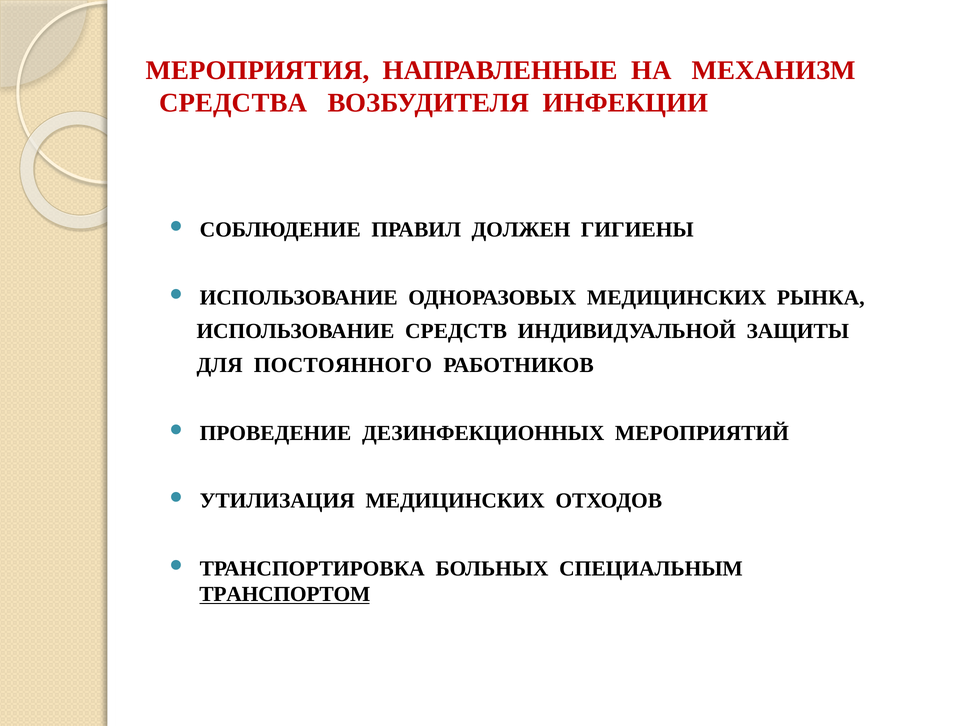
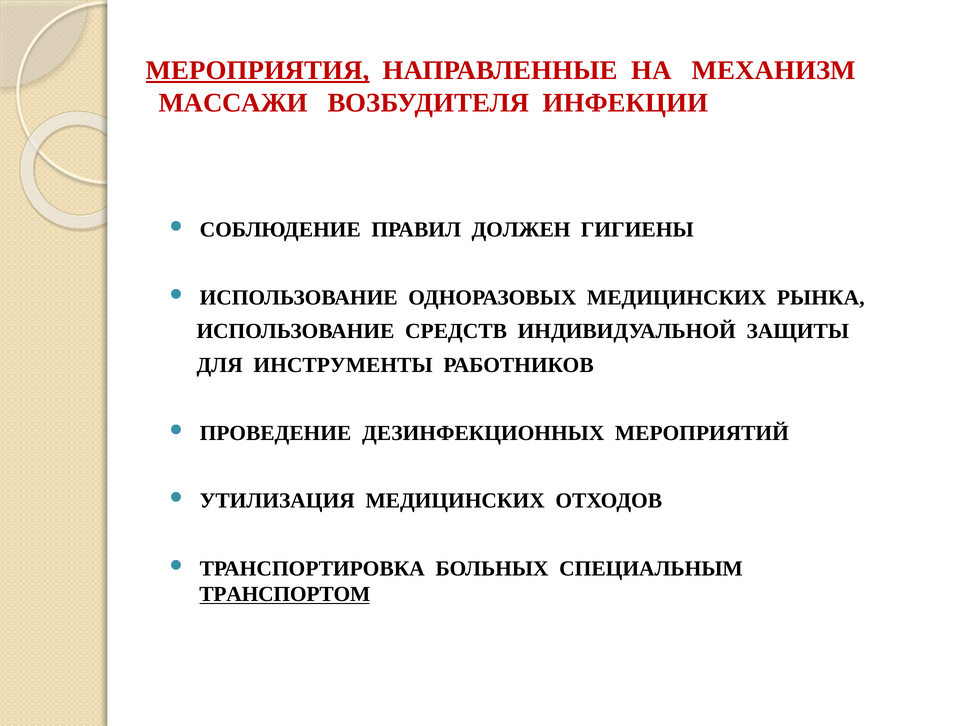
МЕРОПРИЯТИЯ underline: none -> present
СРЕДСТВА: СРЕДСТВА -> МАССАЖИ
ПОСТОЯННОГО: ПОСТОЯННОГО -> ИНСТРУМЕНТЫ
